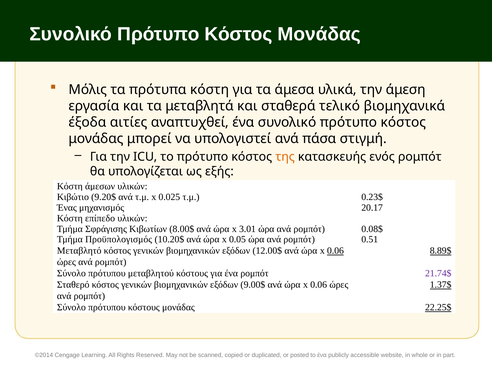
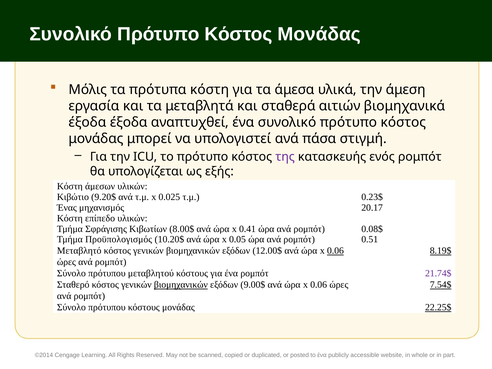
τελικό: τελικό -> αιτιών
έξοδα αιτίες: αιτίες -> έξοδα
της colour: orange -> purple
3.01: 3.01 -> 0.41
8.89$: 8.89$ -> 8.19$
βιομηχανικών at (181, 285) underline: none -> present
1.37$: 1.37$ -> 7.54$
